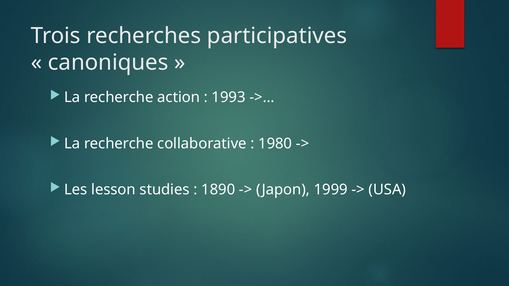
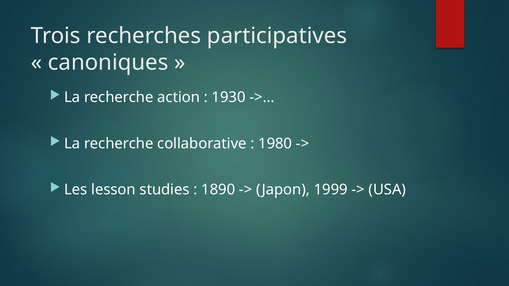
1993: 1993 -> 1930
